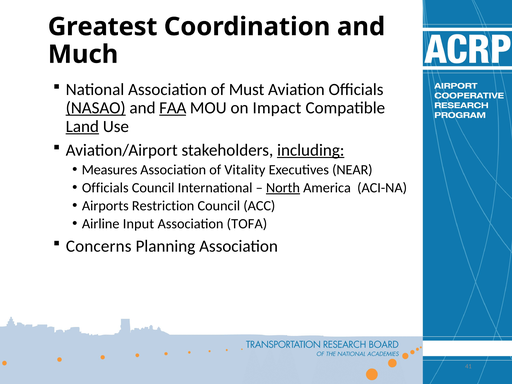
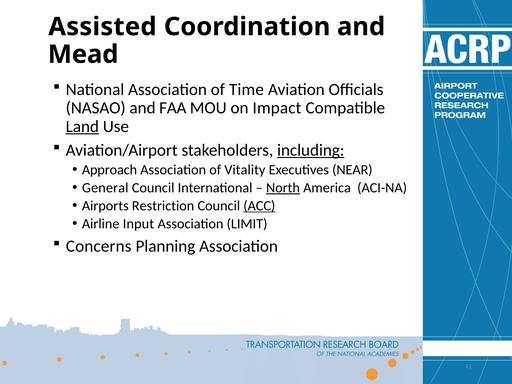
Greatest: Greatest -> Assisted
Much: Much -> Mead
Must: Must -> Time
NASAO underline: present -> none
FAA underline: present -> none
Measures: Measures -> Approach
Officials at (105, 188): Officials -> General
ACC underline: none -> present
TOFA: TOFA -> LIMIT
